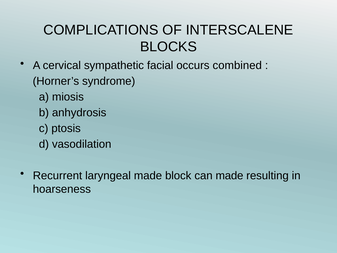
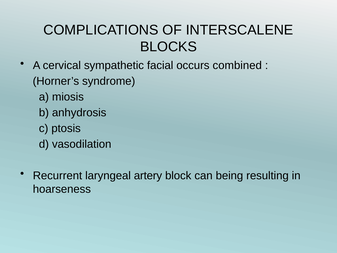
laryngeal made: made -> artery
can made: made -> being
